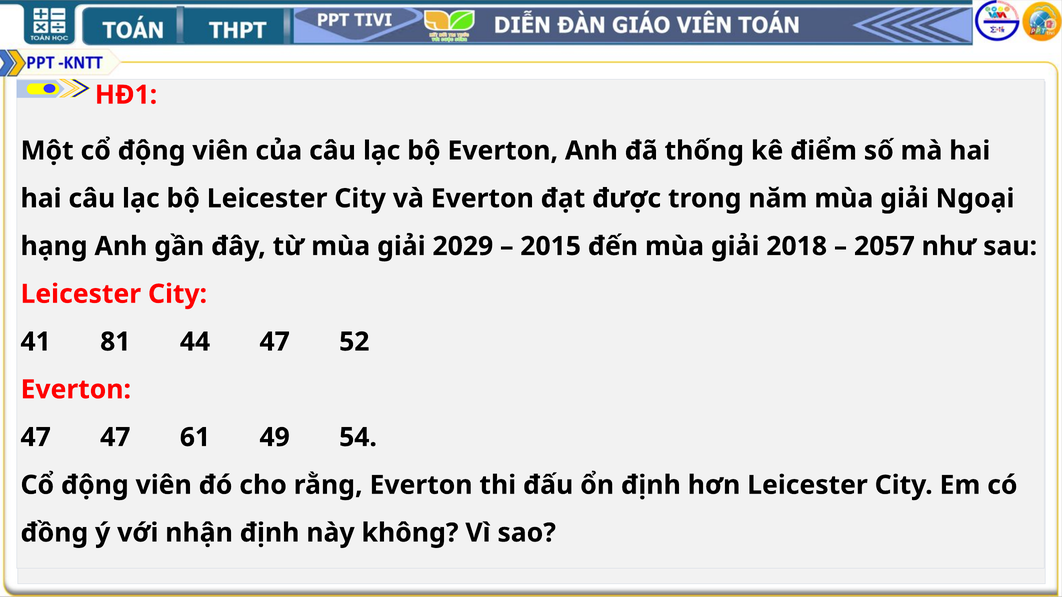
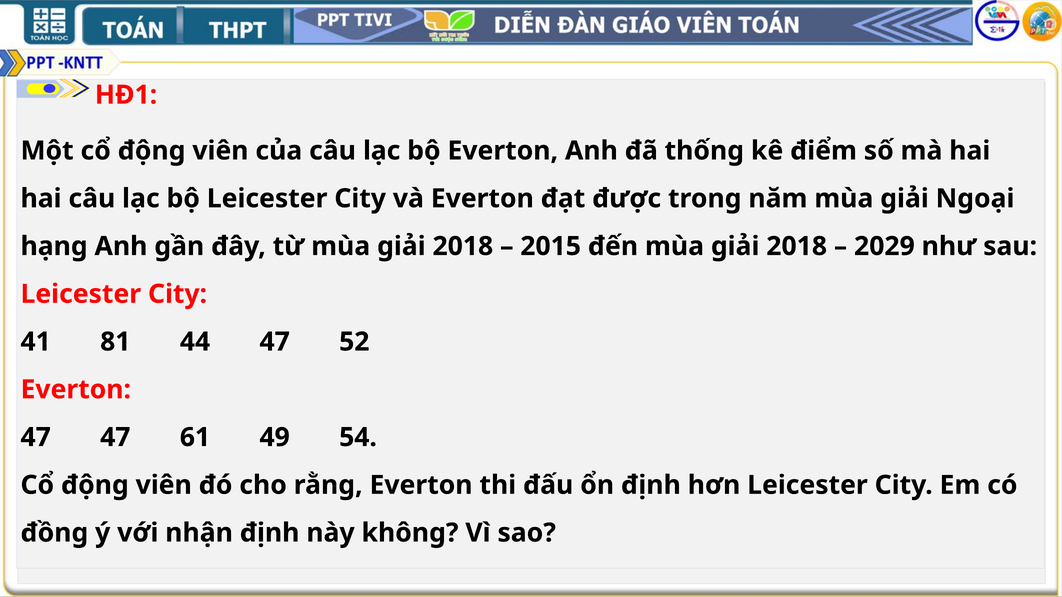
từ mùa giải 2029: 2029 -> 2018
2057: 2057 -> 2029
